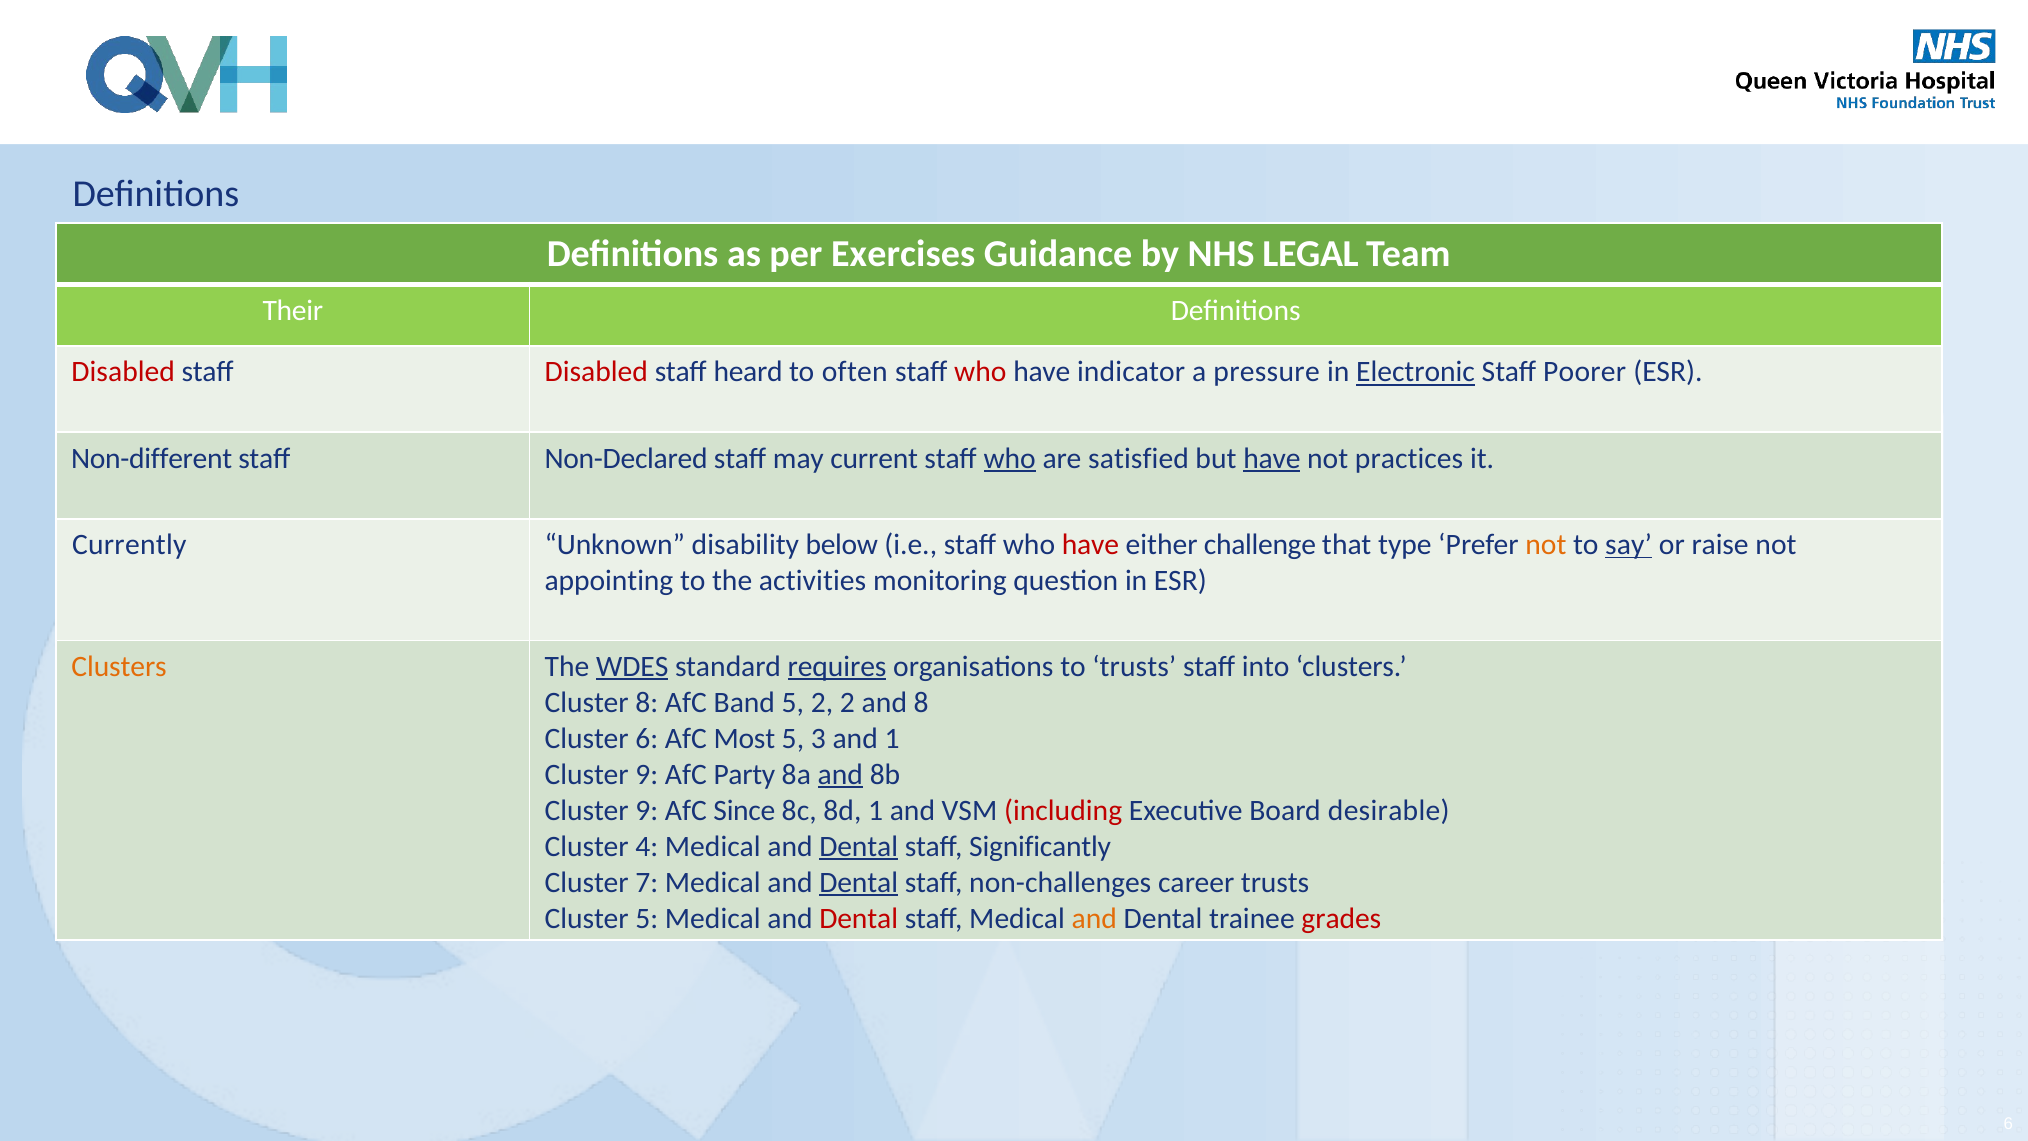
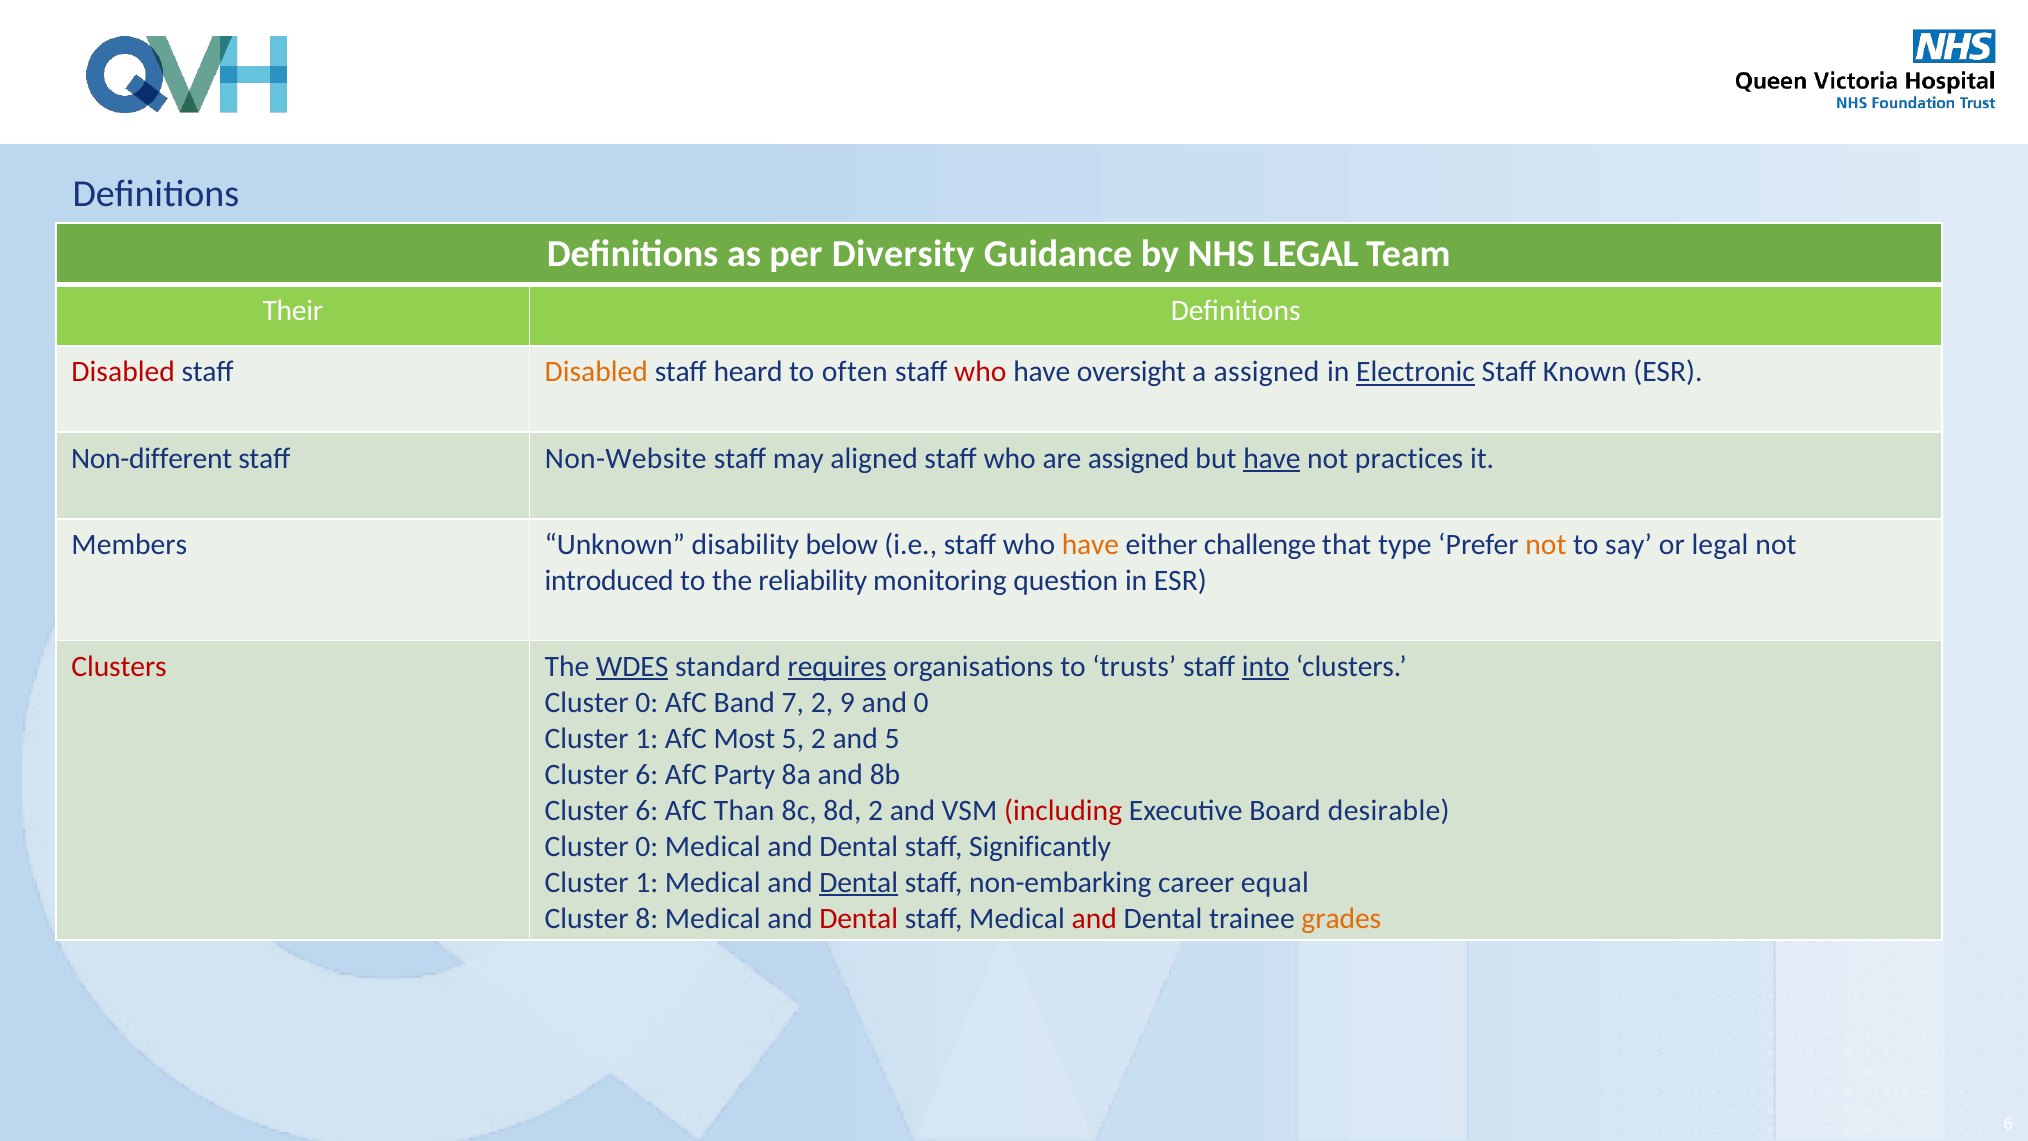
Exercises: Exercises -> Diversity
Disabled at (596, 372) colour: red -> orange
indicator: indicator -> oversight
a pressure: pressure -> assigned
Poorer: Poorer -> Known
Non-Declared: Non-Declared -> Non-Website
current: current -> aligned
who at (1010, 458) underline: present -> none
are satisfied: satisfied -> assigned
Currently: Currently -> Members
have at (1090, 545) colour: red -> orange
say underline: present -> none
or raise: raise -> legal
appointing: appointing -> introduced
activities: activities -> reliability
Clusters at (119, 666) colour: orange -> red
into underline: none -> present
8 at (647, 702): 8 -> 0
Band 5: 5 -> 7
2 2: 2 -> 9
and 8: 8 -> 0
6 at (647, 738): 6 -> 1
5 3: 3 -> 2
and 1: 1 -> 5
9 at (647, 774): 9 -> 6
and at (840, 774) underline: present -> none
9 at (647, 810): 9 -> 6
Since: Since -> Than
8d 1: 1 -> 2
4 at (647, 846): 4 -> 0
Dental at (859, 846) underline: present -> none
7 at (647, 882): 7 -> 1
non-challenges: non-challenges -> non-embarking
career trusts: trusts -> equal
Cluster 5: 5 -> 8
and at (1094, 918) colour: orange -> red
grades colour: red -> orange
